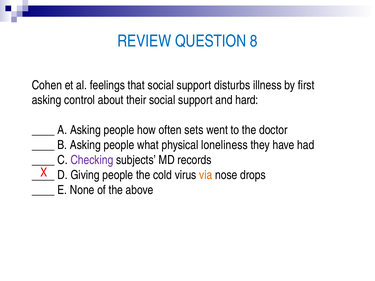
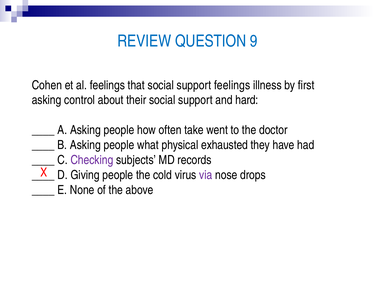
8: 8 -> 9
support disturbs: disturbs -> feelings
sets: sets -> take
loneliness: loneliness -> exhausted
via colour: orange -> purple
